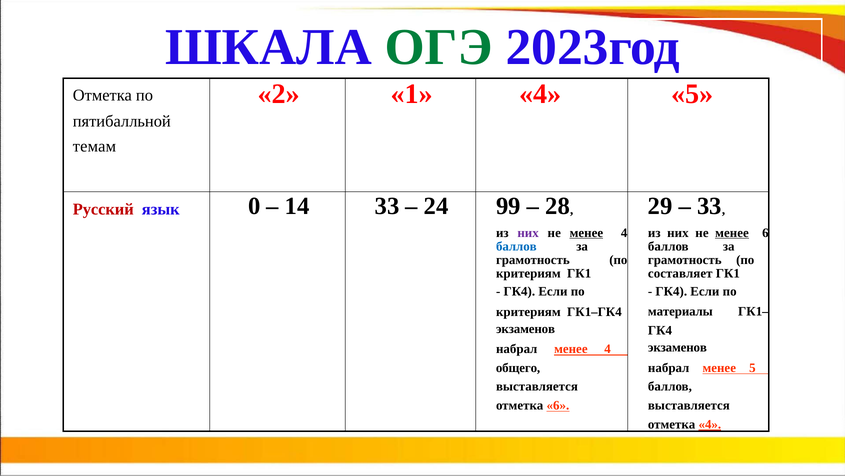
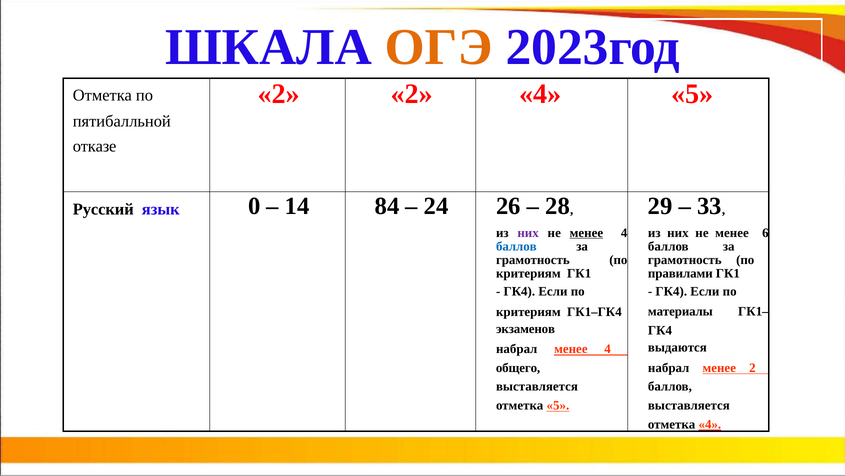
ОГЭ colour: green -> orange
2 1: 1 -> 2
темам: темам -> отказе
Русский colour: red -> black
14 33: 33 -> 84
99: 99 -> 26
менее at (732, 232) underline: present -> none
составляет: составляет -> правилами
экзаменов at (677, 347): экзаменов -> выдаются
менее 5: 5 -> 2
отметка 6: 6 -> 5
